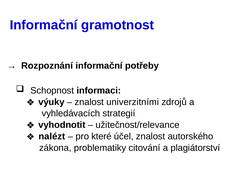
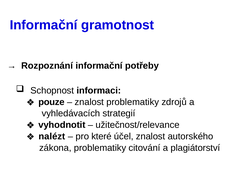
výuky: výuky -> pouze
znalost univerzitními: univerzitními -> problematiky
